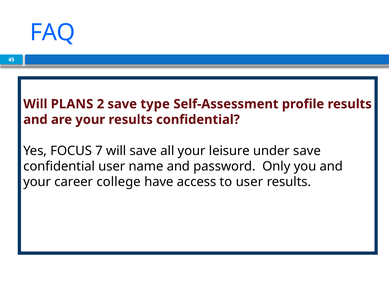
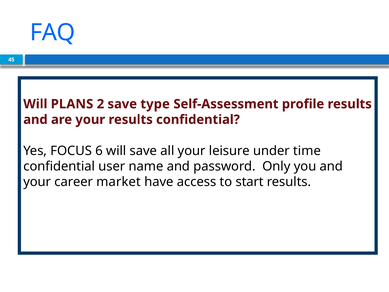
7: 7 -> 6
under save: save -> time
college: college -> market
to user: user -> start
